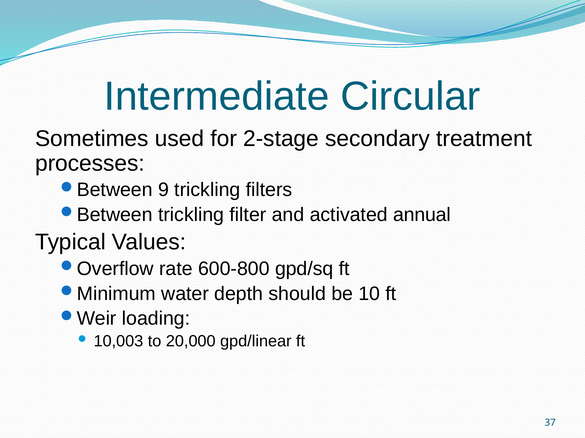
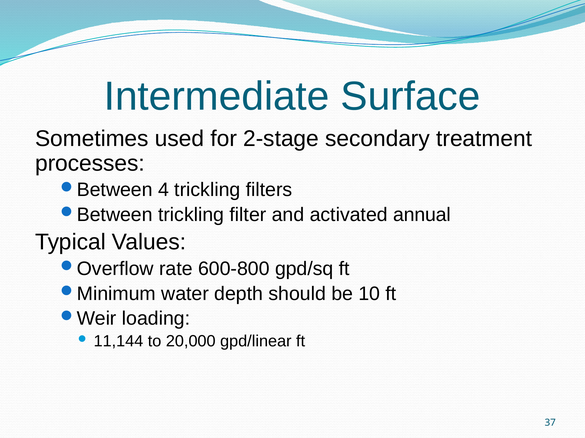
Circular: Circular -> Surface
9: 9 -> 4
10,003: 10,003 -> 11,144
